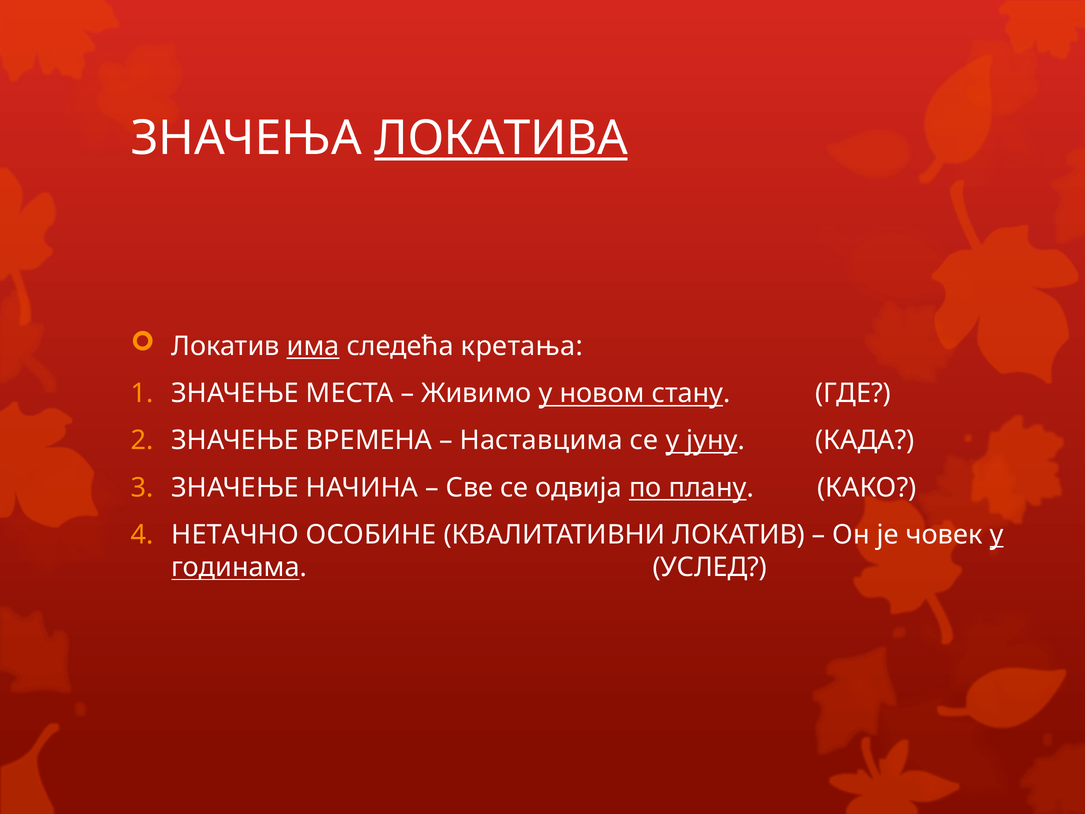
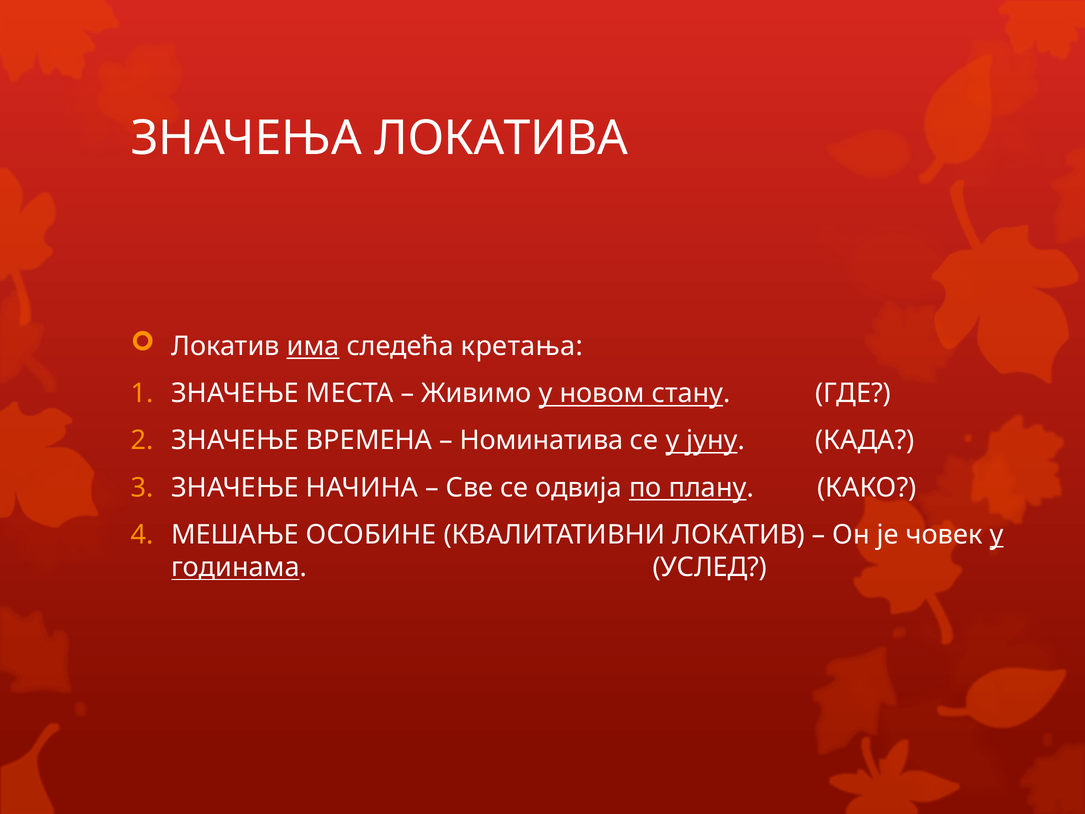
ЛОКАТИВА underline: present -> none
Наставцима: Наставцима -> Номинатива
НЕТАЧНО: НЕТАЧНО -> МЕШАЊЕ
